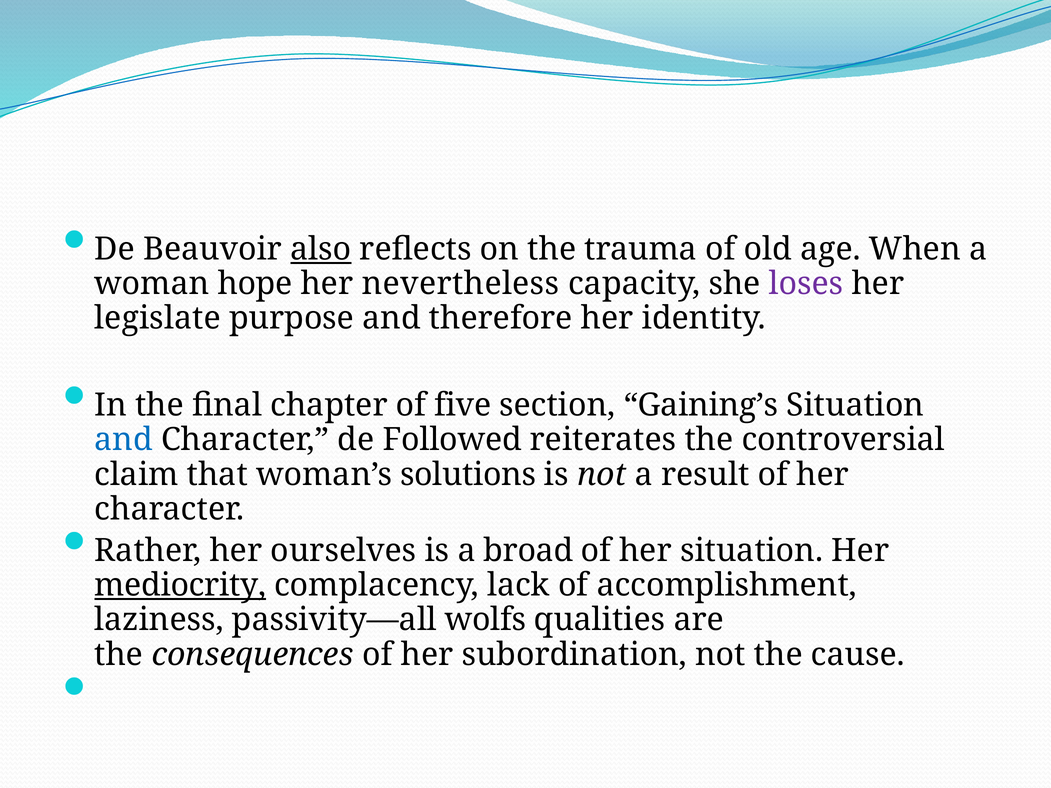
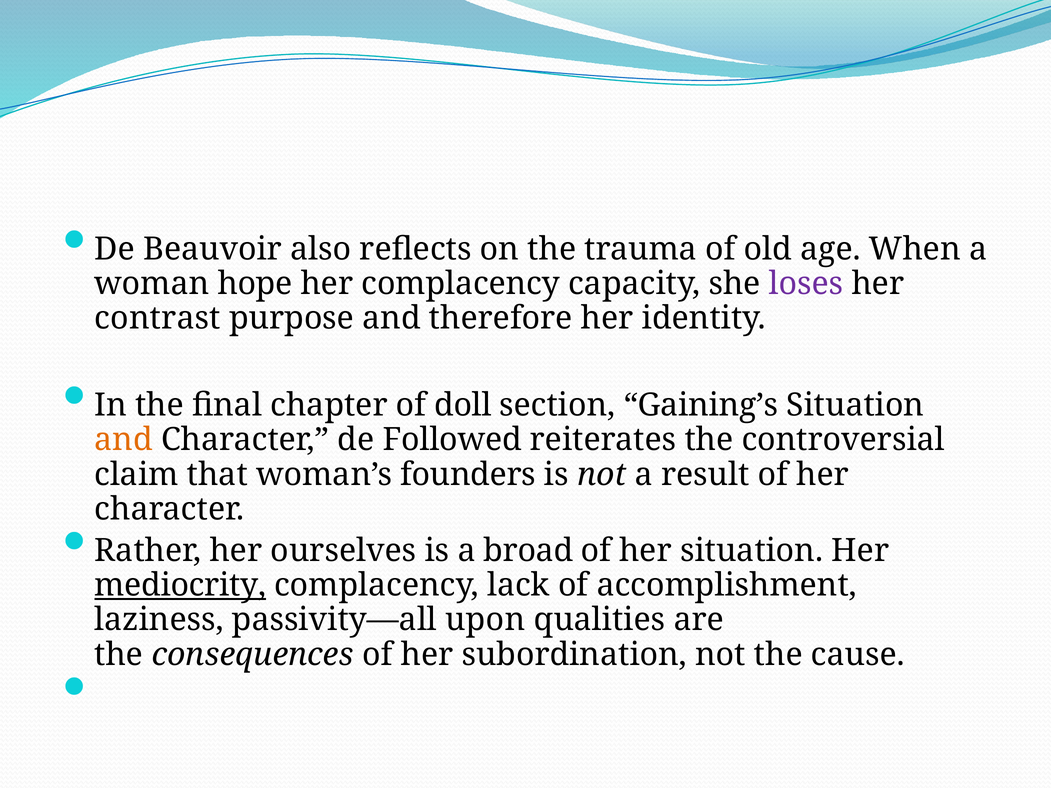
also underline: present -> none
her nevertheless: nevertheless -> complacency
legislate: legislate -> contrast
five: five -> doll
and at (124, 440) colour: blue -> orange
solutions: solutions -> founders
wolfs: wolfs -> upon
